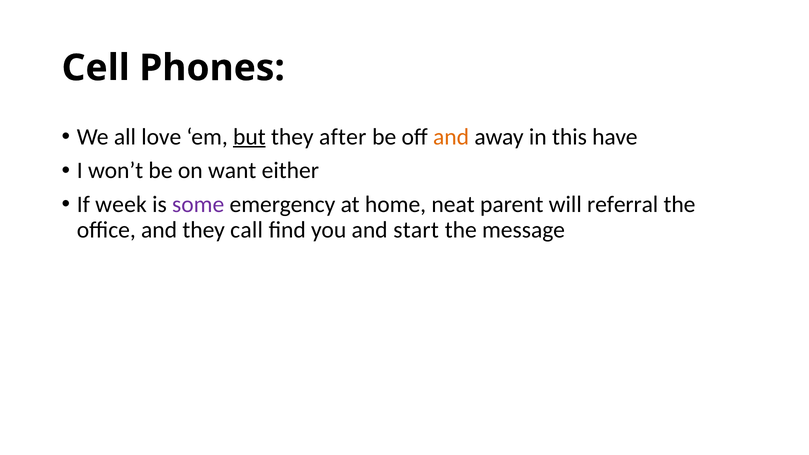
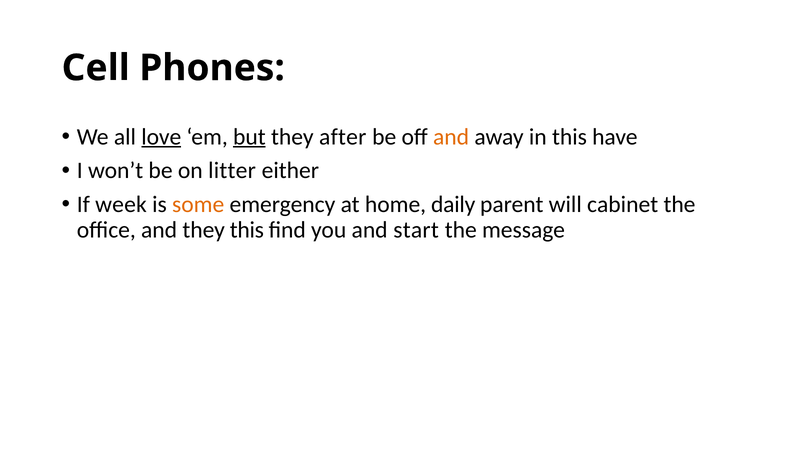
love underline: none -> present
want: want -> litter
some colour: purple -> orange
neat: neat -> daily
referral: referral -> cabinet
they call: call -> this
